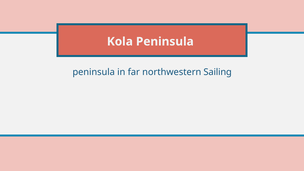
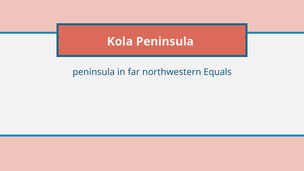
Sailing: Sailing -> Equals
